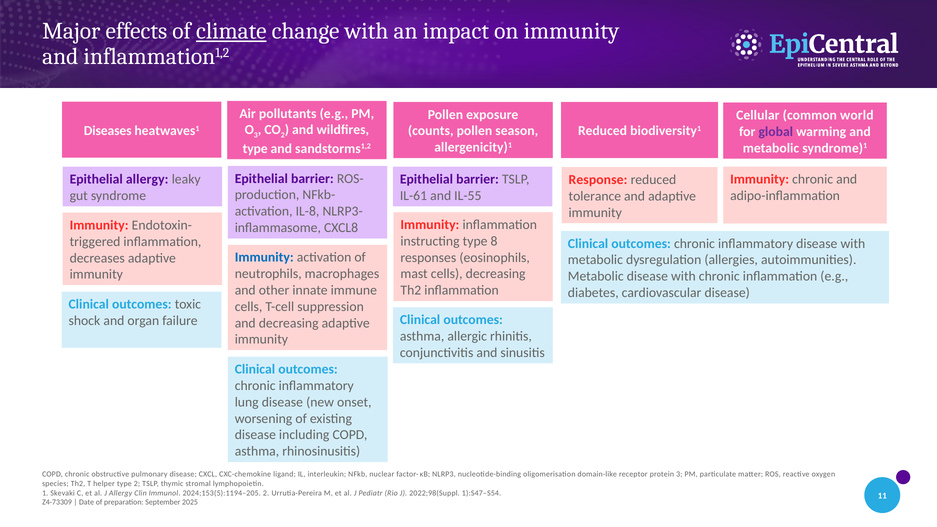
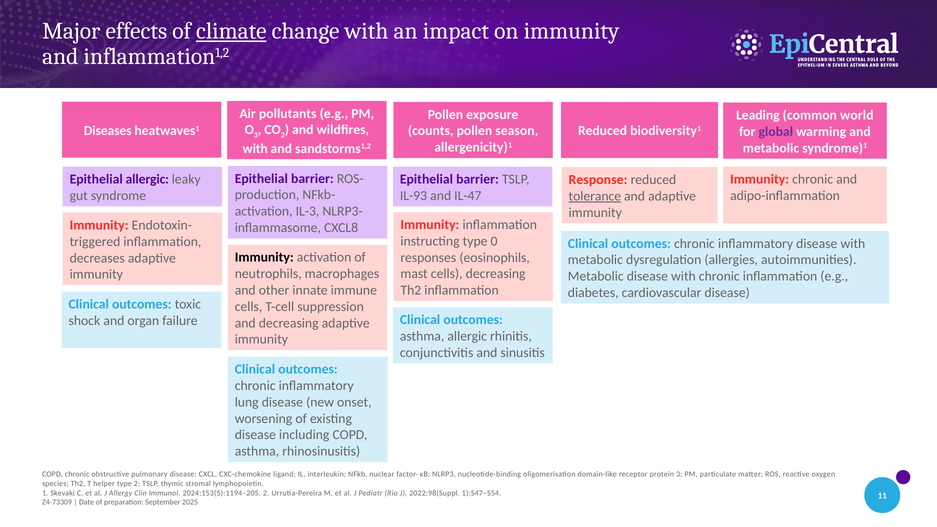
Cellular: Cellular -> Leading
type at (255, 149): type -> with
Epithelial allergy: allergy -> allergic
IL-61: IL-61 -> IL-93
IL-55: IL-55 -> IL-47
tolerance underline: none -> present
IL-8: IL-8 -> IL-3
8: 8 -> 0
Immunity at (264, 257) colour: blue -> black
